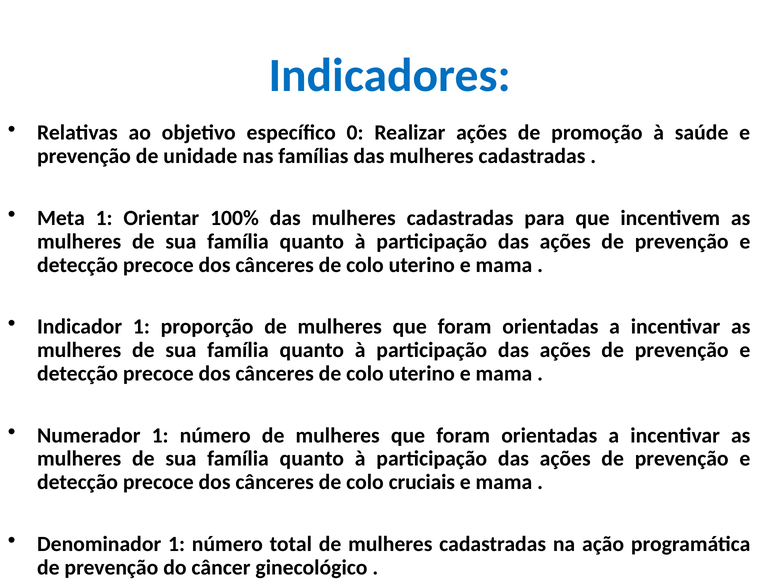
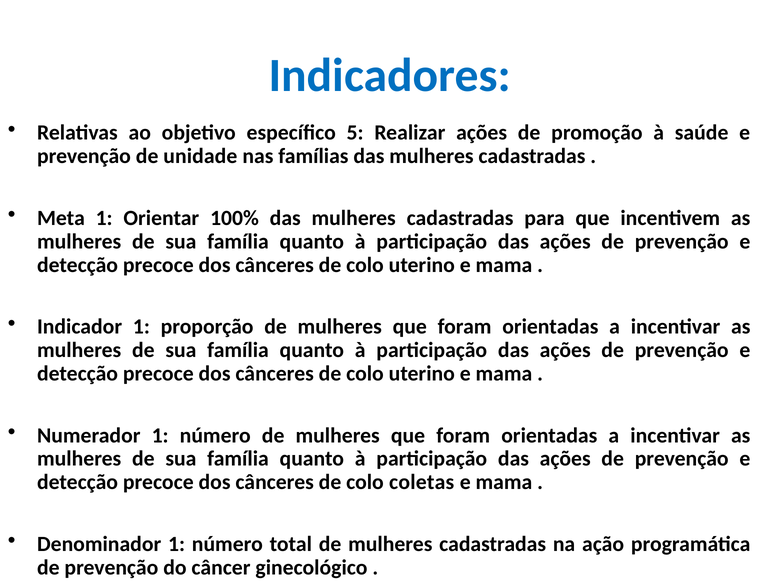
0: 0 -> 5
cruciais: cruciais -> coletas
